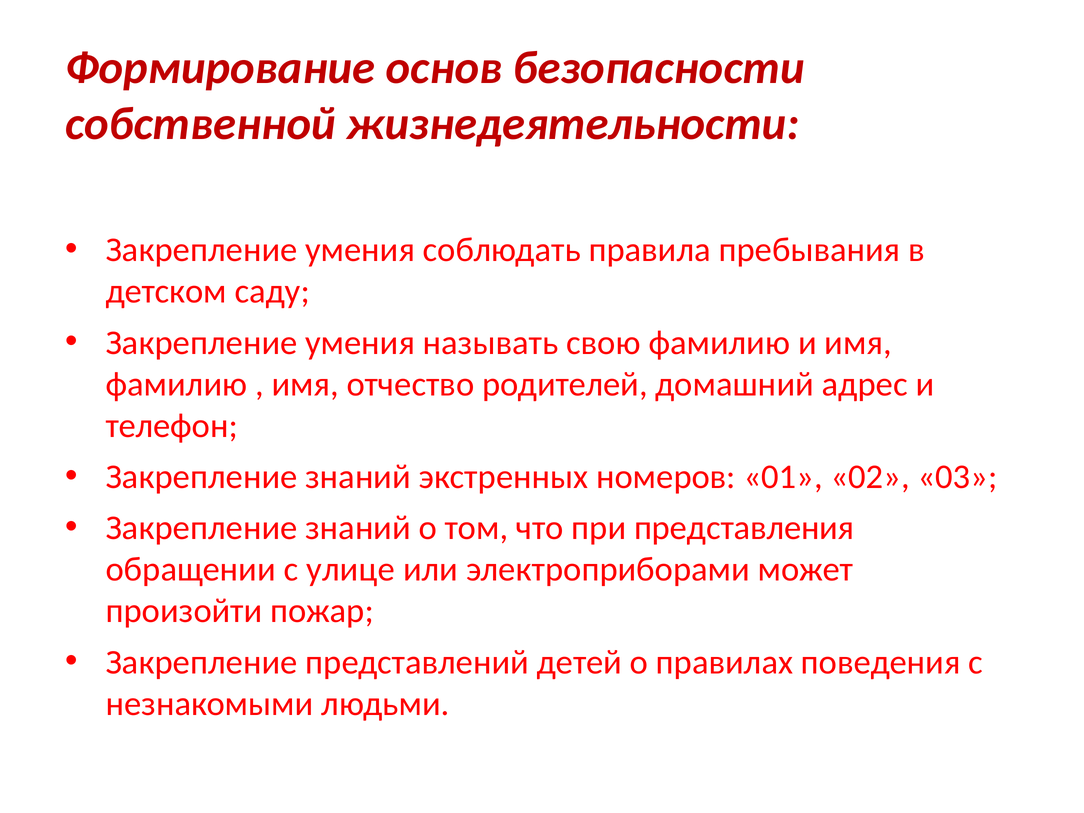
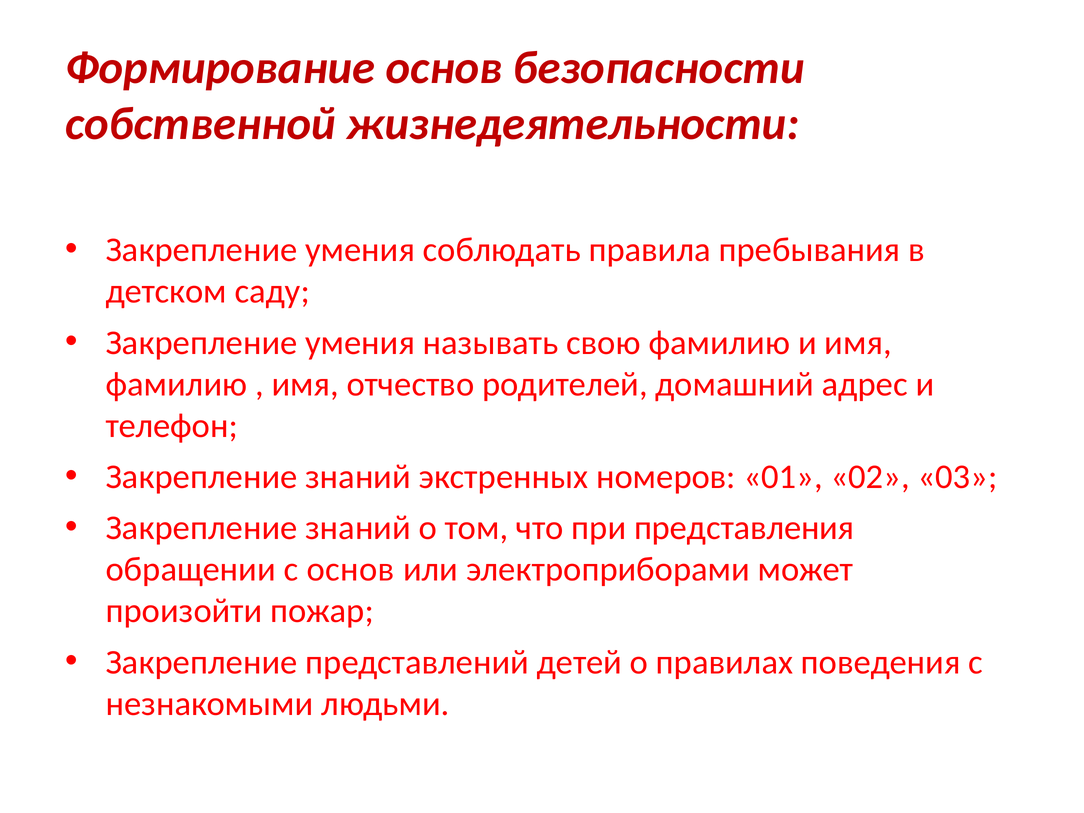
с улице: улице -> основ
